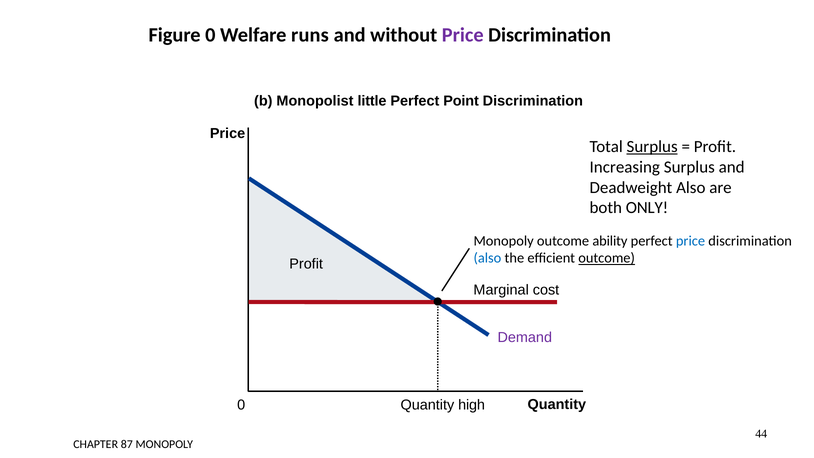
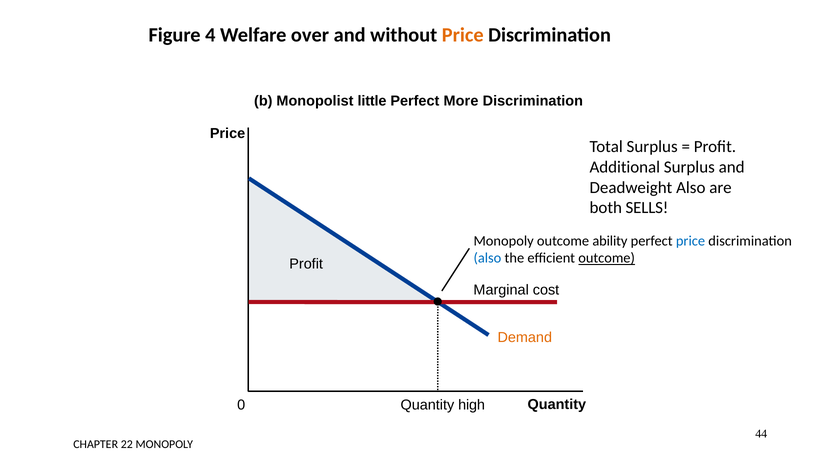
Figure 0: 0 -> 4
runs: runs -> over
Price at (463, 35) colour: purple -> orange
Point: Point -> More
Surplus at (652, 147) underline: present -> none
Increasing: Increasing -> Additional
ONLY: ONLY -> SELLS
Demand colour: purple -> orange
87: 87 -> 22
